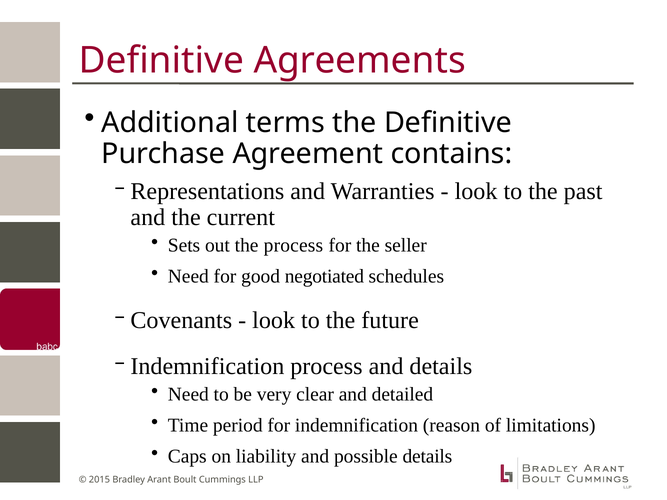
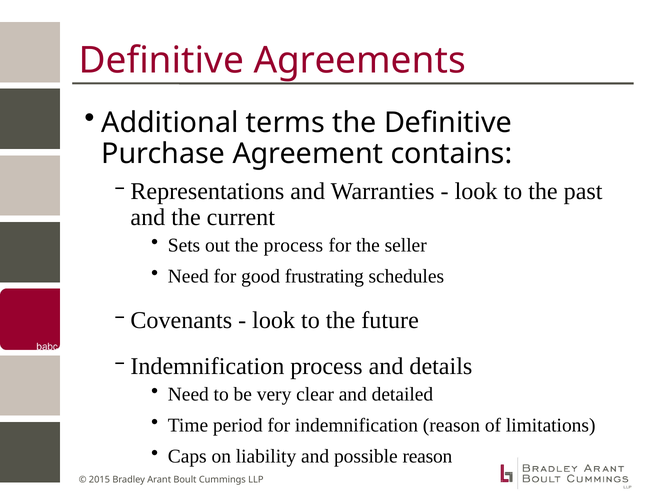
negotiated: negotiated -> frustrating
possible details: details -> reason
